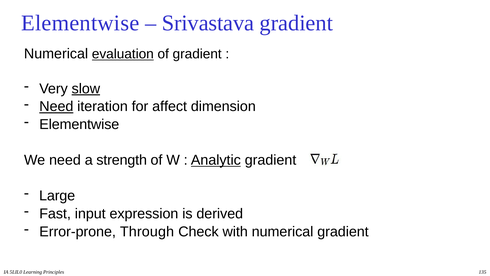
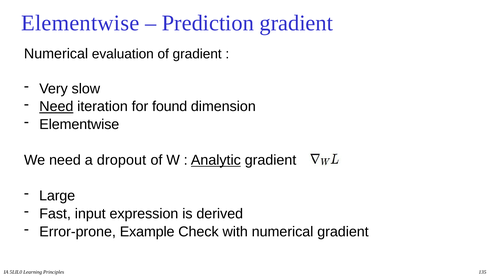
Srivastava: Srivastava -> Prediction
evaluation underline: present -> none
slow underline: present -> none
affect: affect -> found
strength: strength -> dropout
Through: Through -> Example
